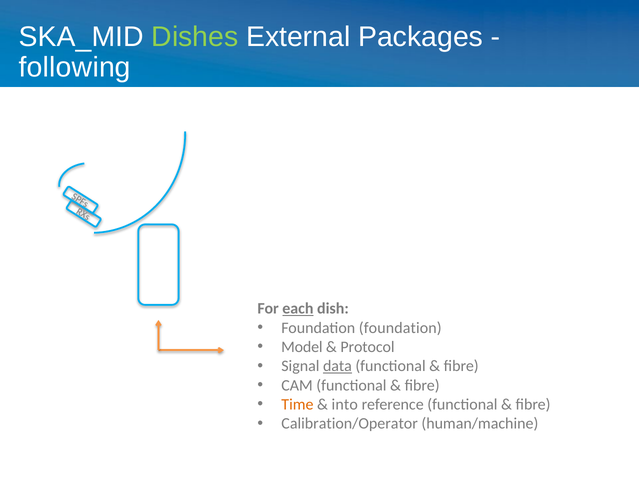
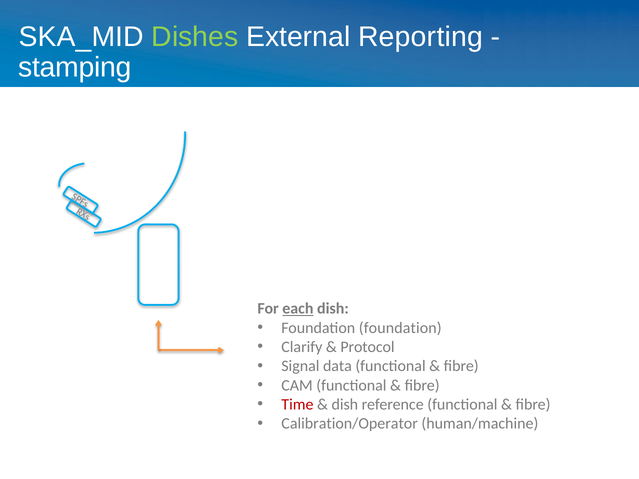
Packages: Packages -> Reporting
following: following -> stamping
Model: Model -> Clarify
data underline: present -> none
Time colour: orange -> red
into at (345, 405): into -> dish
